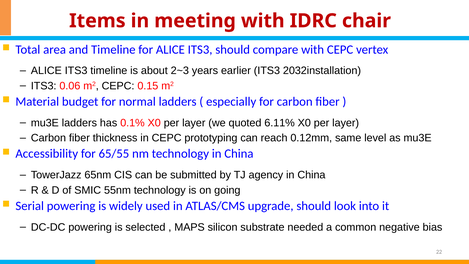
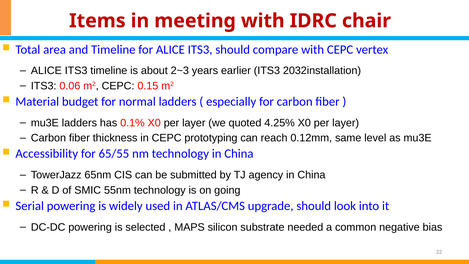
6.11%: 6.11% -> 4.25%
